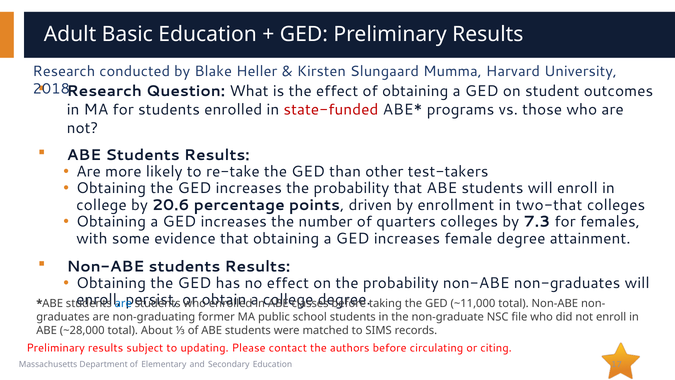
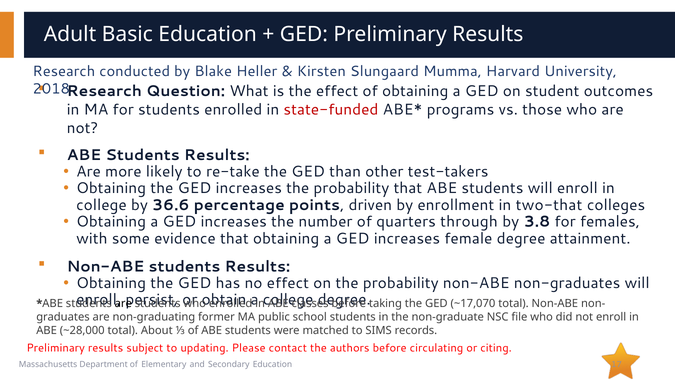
20.6: 20.6 -> 36.6
quarters colleges: colleges -> through
7.3: 7.3 -> 3.8
are at (123, 303) colour: blue -> black
~11,000: ~11,000 -> ~17,070
